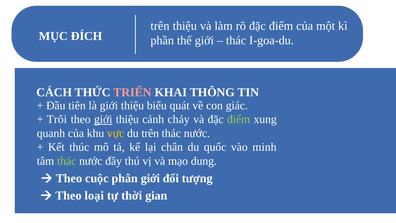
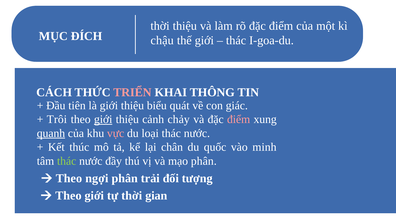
trên at (160, 26): trên -> thời
phần: phần -> chậu
điểm at (239, 119) colour: light green -> pink
quanh underline: none -> present
vực colour: yellow -> pink
du trên: trên -> loại
mạo dung: dung -> phân
cuộc: cuộc -> ngợi
phân giới: giới -> trải
loại at (94, 195): loại -> giới
